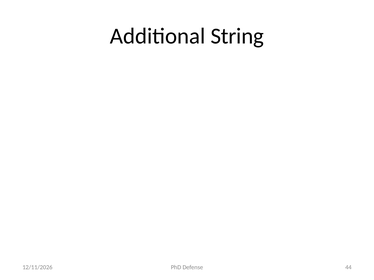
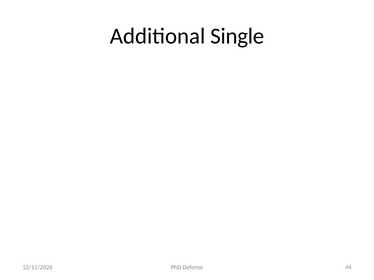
String: String -> Single
